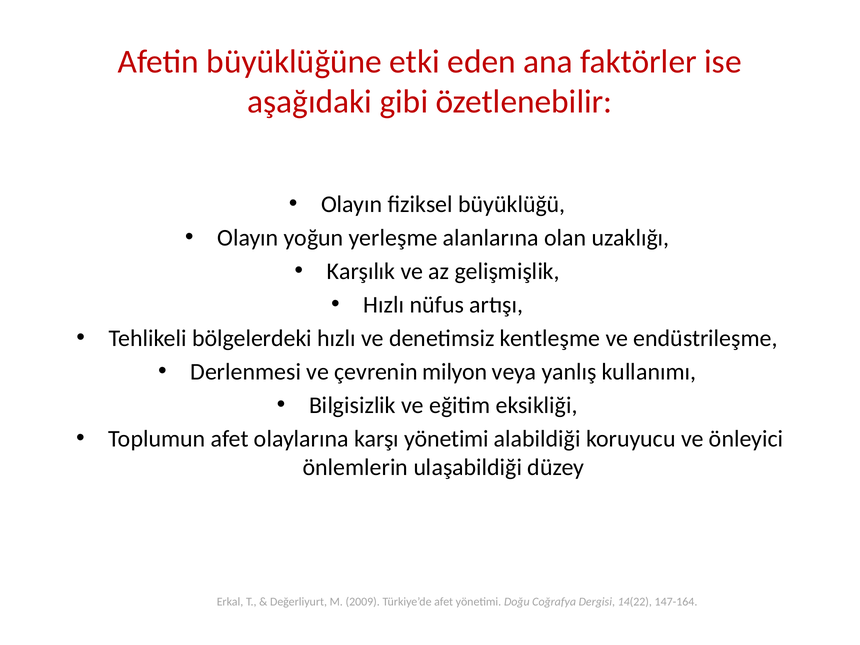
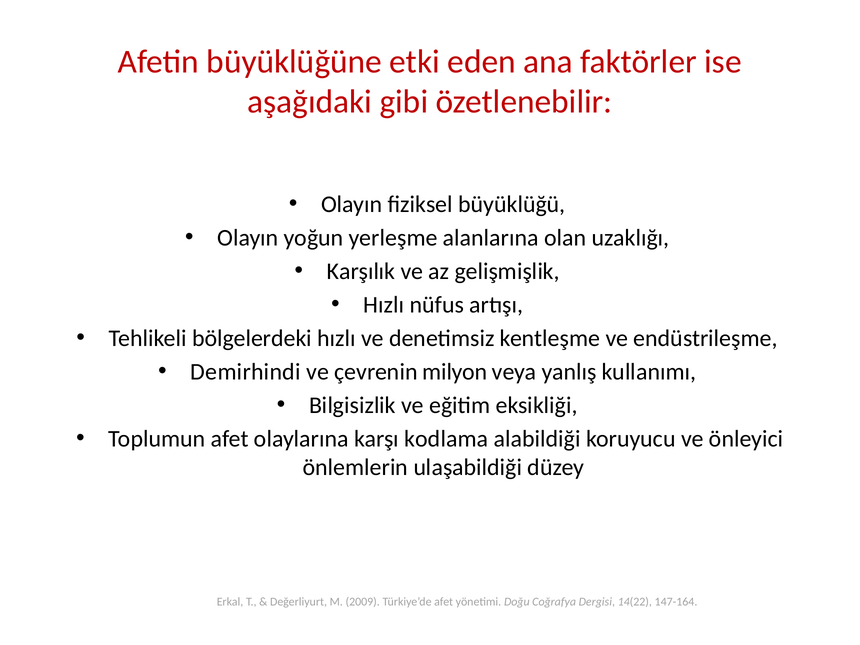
Derlenmesi: Derlenmesi -> Demirhindi
karşı yönetimi: yönetimi -> kodlama
